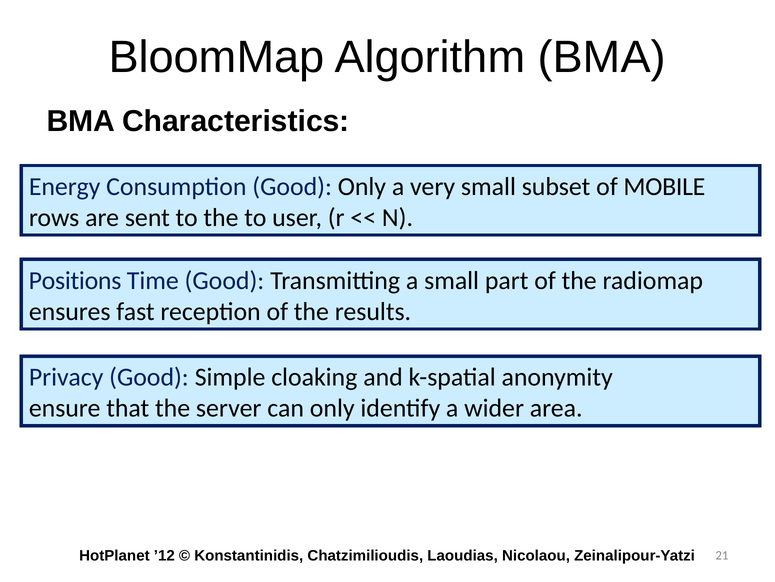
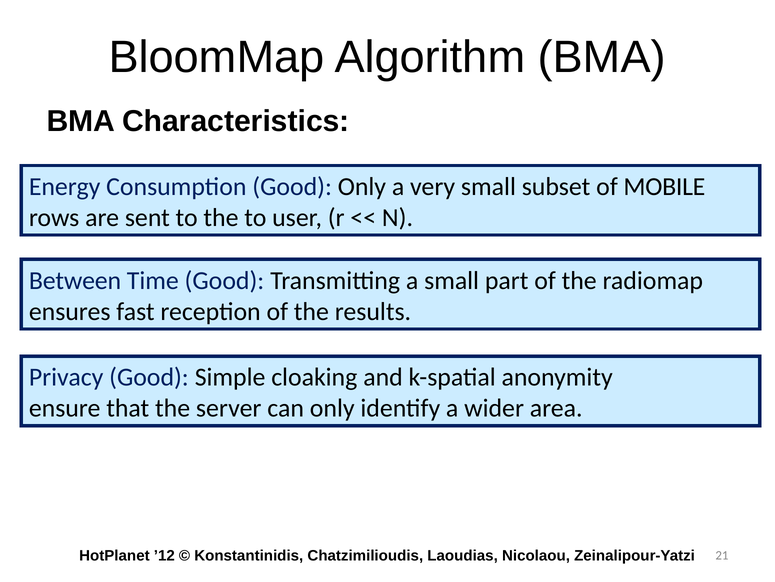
Positions: Positions -> Between
